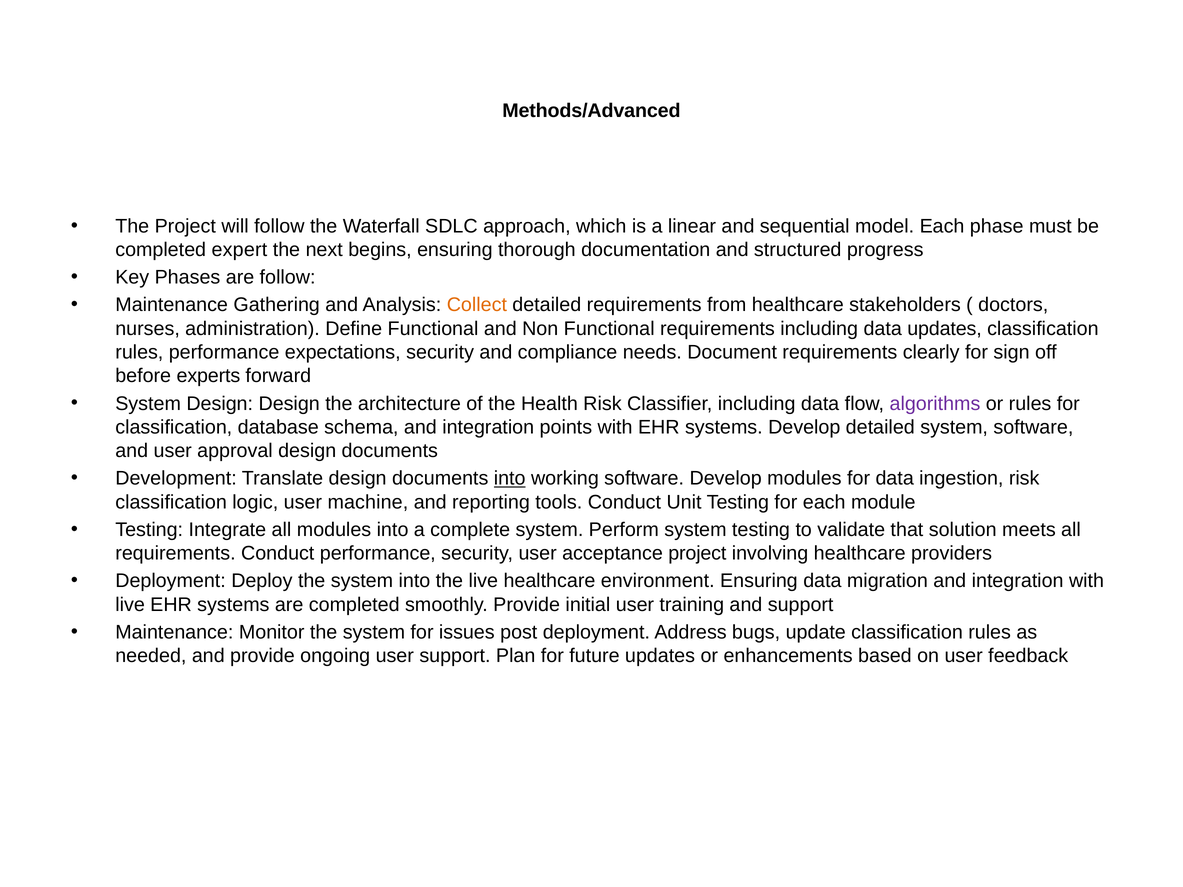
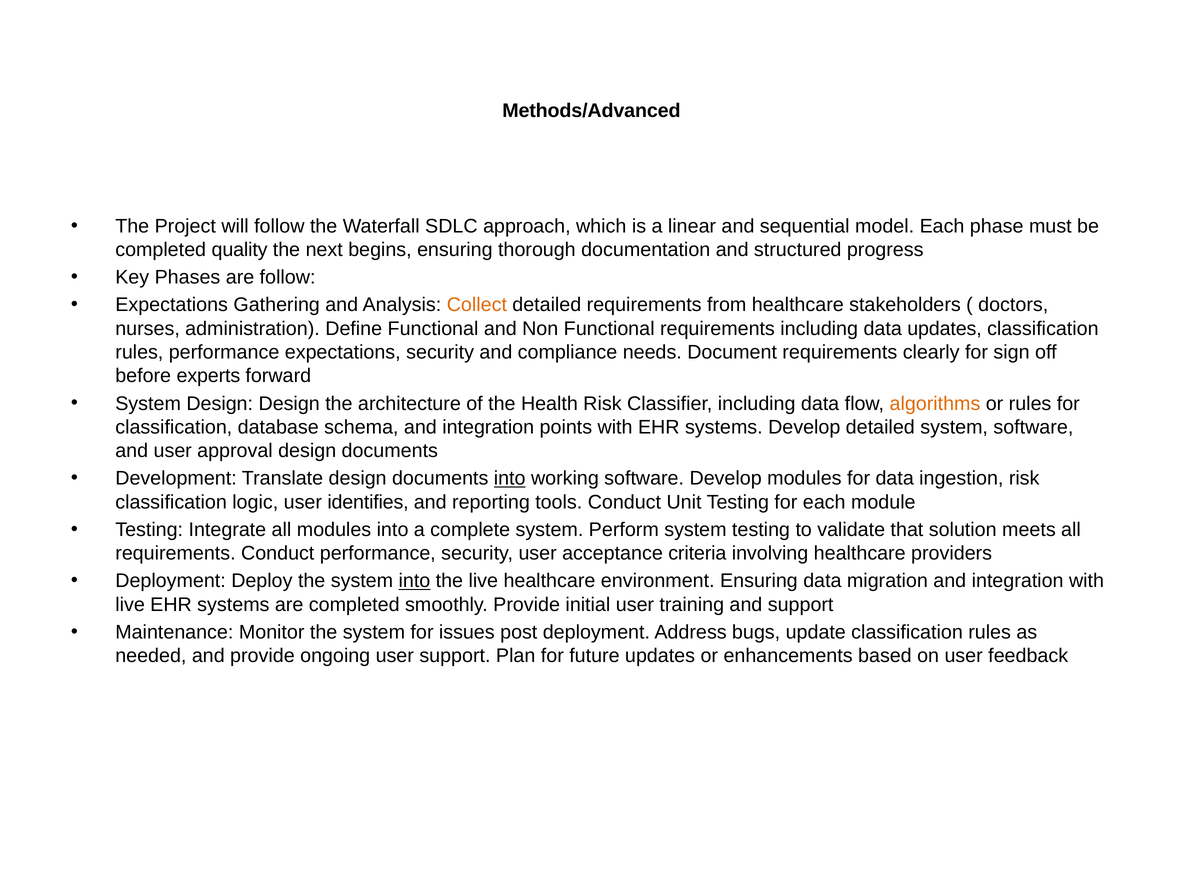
expert: expert -> quality
Maintenance at (172, 305): Maintenance -> Expectations
algorithms colour: purple -> orange
machine: machine -> identifies
acceptance project: project -> criteria
into at (414, 581) underline: none -> present
